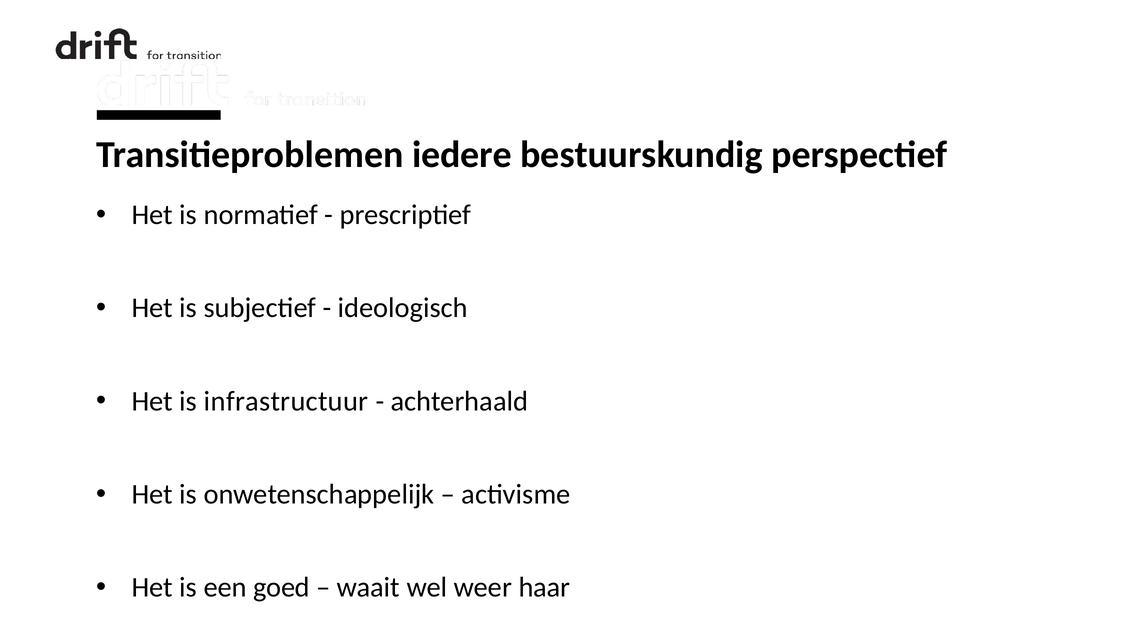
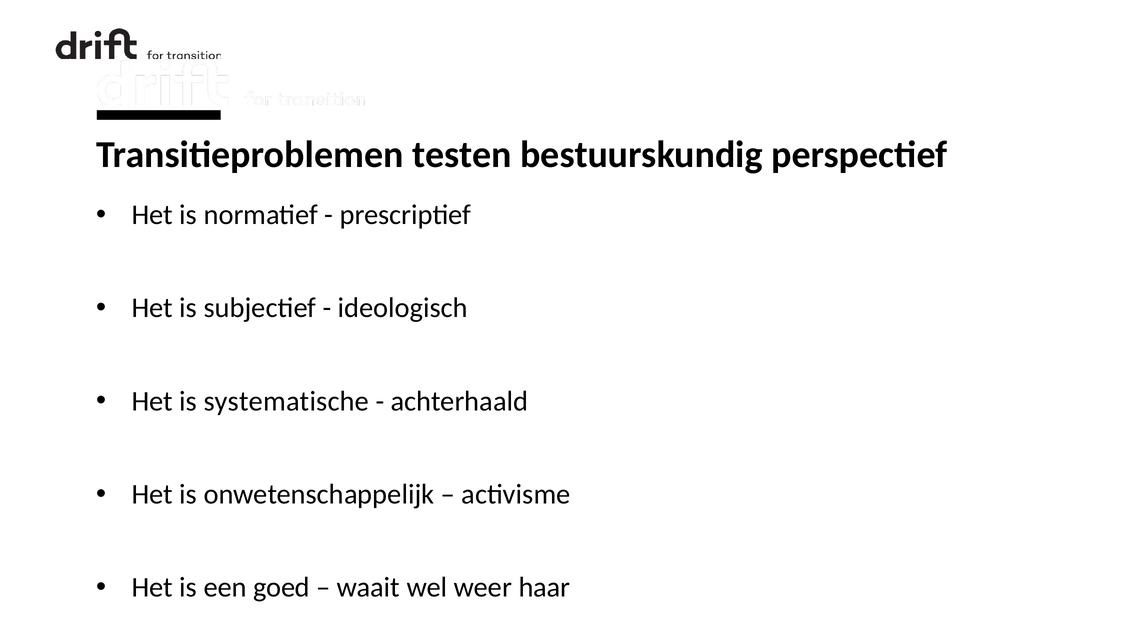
iedere: iedere -> testen
infrastructuur: infrastructuur -> systematische
